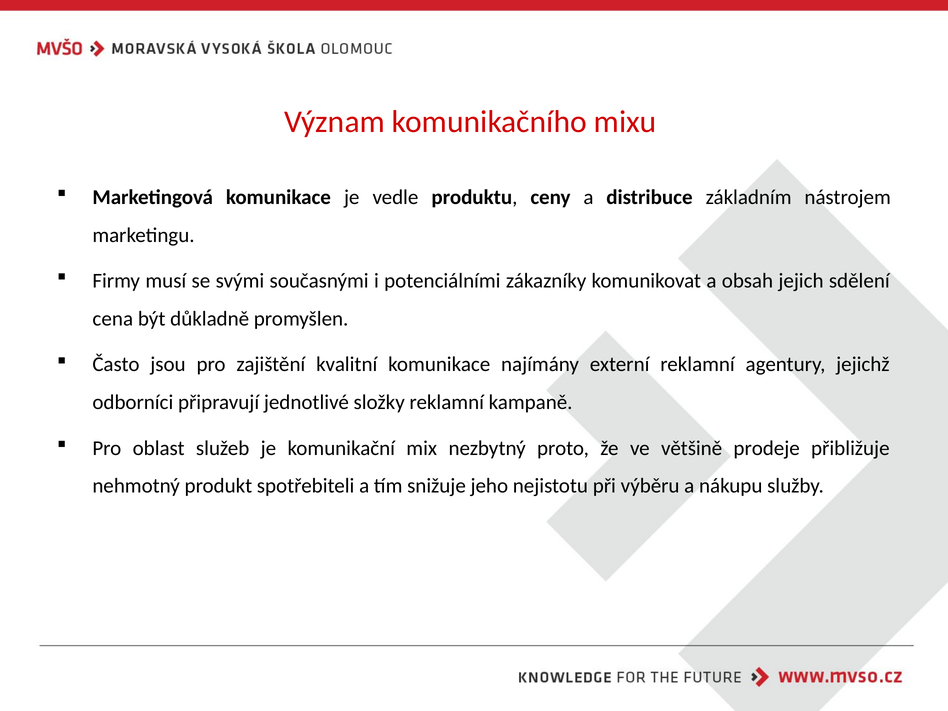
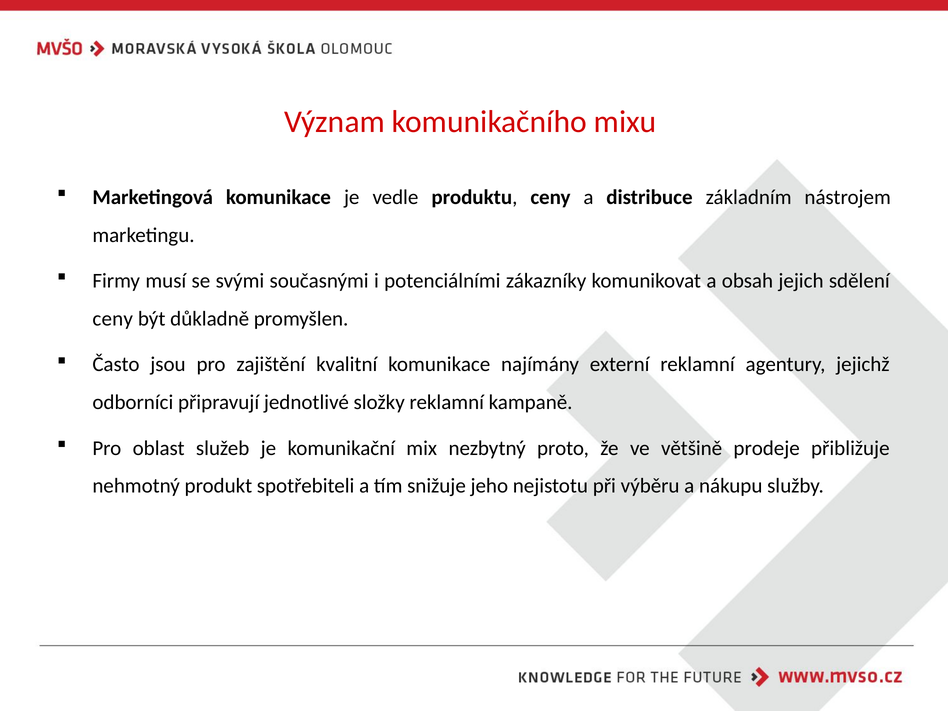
cena at (113, 319): cena -> ceny
